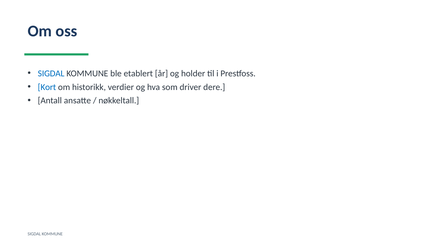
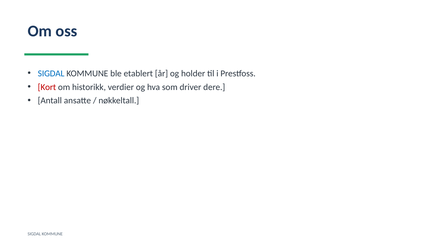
Kort colour: blue -> red
